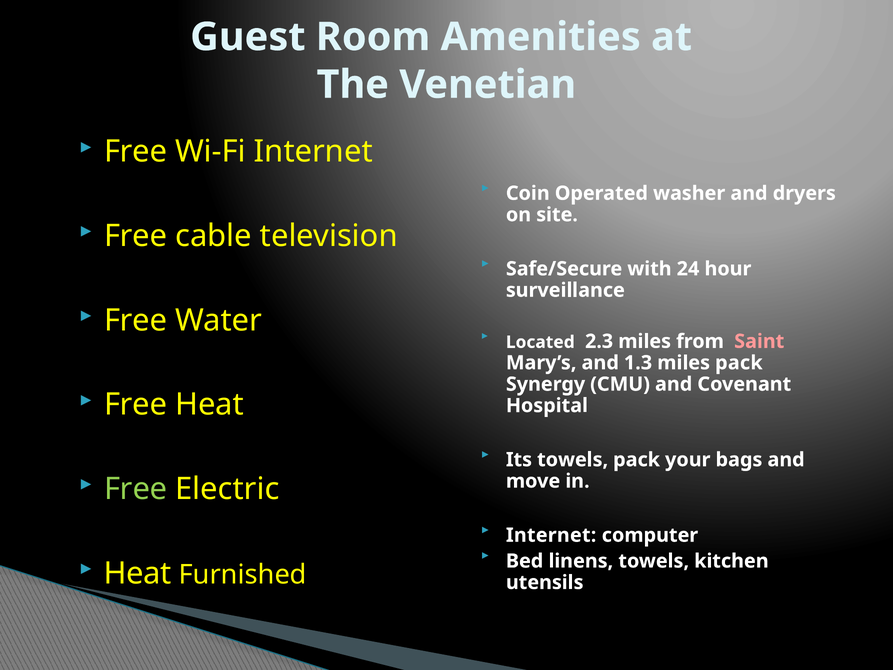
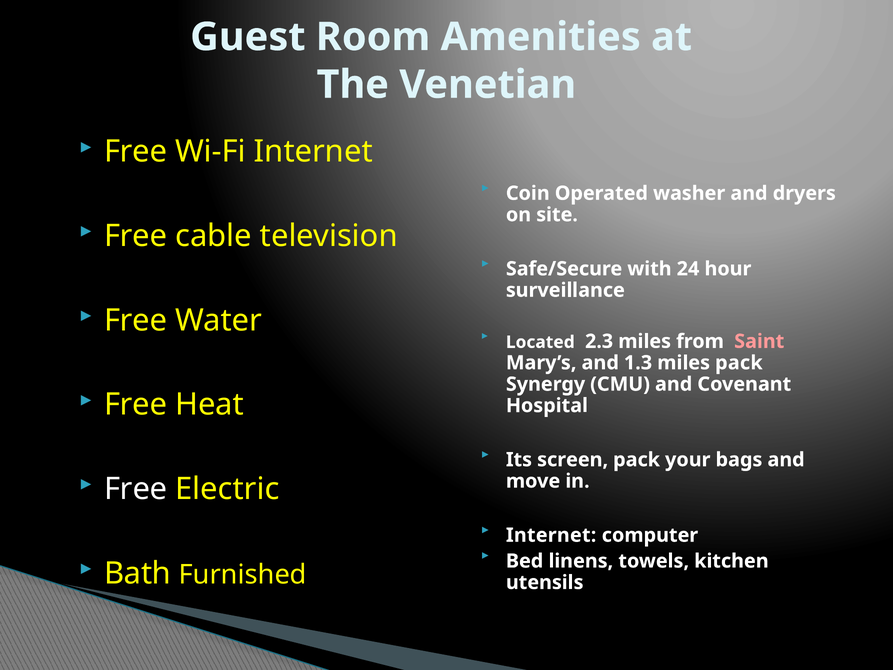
Its towels: towels -> screen
Free at (136, 489) colour: light green -> white
Heat at (138, 573): Heat -> Bath
